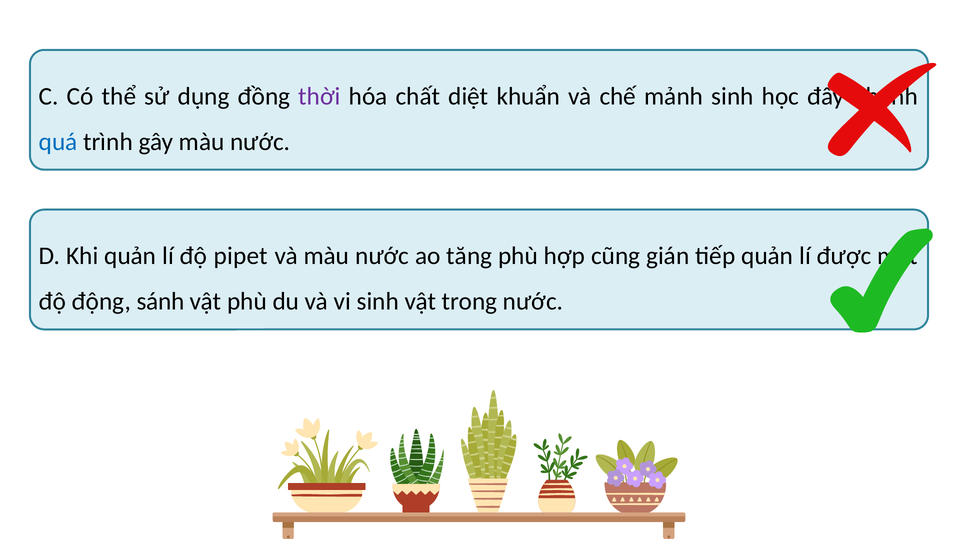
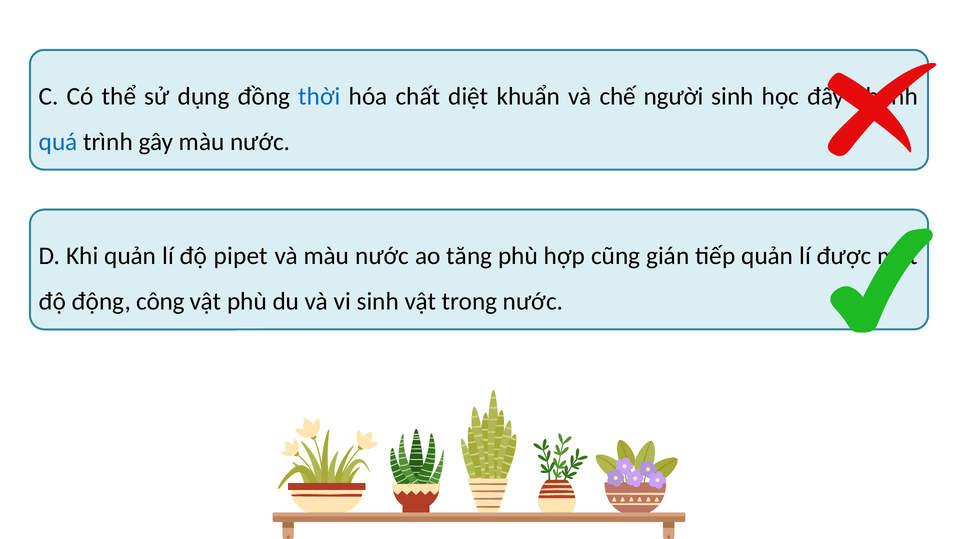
thời colour: purple -> blue
mảnh: mảnh -> người
sánh: sánh -> công
